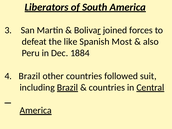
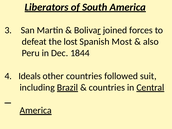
like: like -> lost
1884: 1884 -> 1844
Brazil at (29, 76): Brazil -> Ideals
